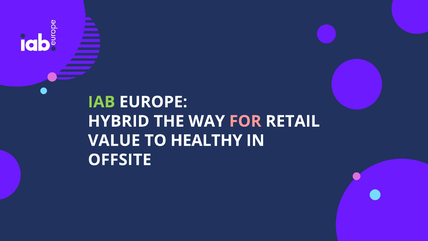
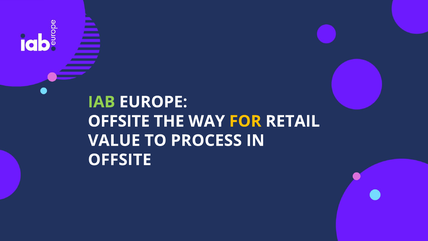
HYBRID at (119, 121): HYBRID -> OFFSITE
FOR colour: pink -> yellow
HEALTHY: HEALTHY -> PROCESS
